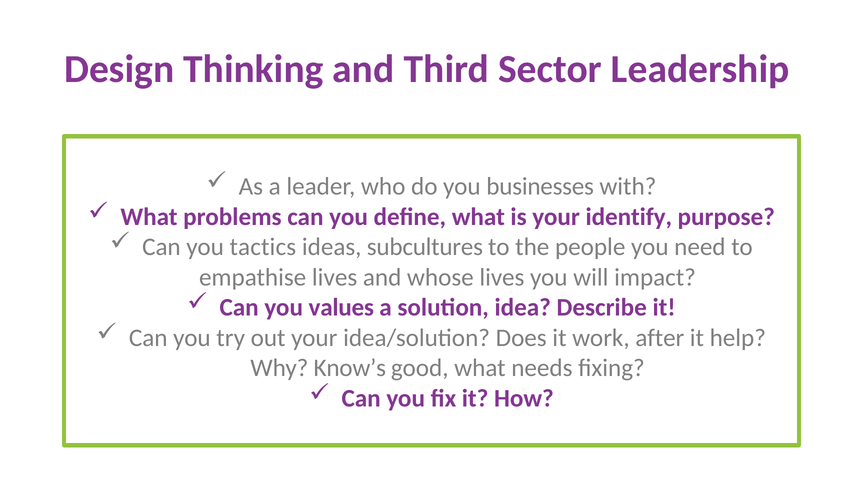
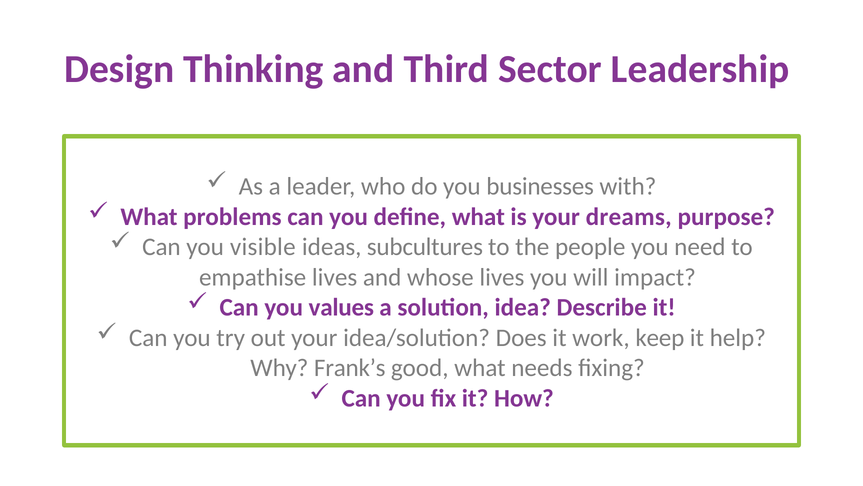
identify: identify -> dreams
tactics: tactics -> visible
after: after -> keep
Know’s: Know’s -> Frank’s
